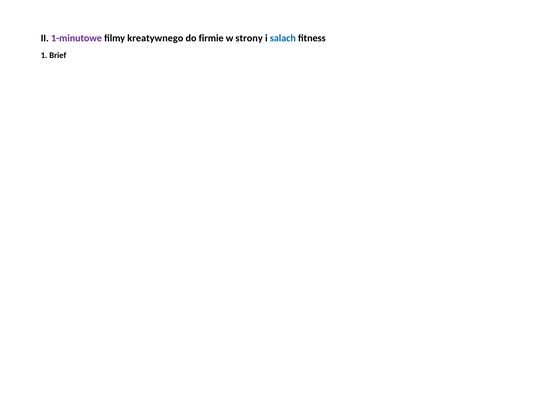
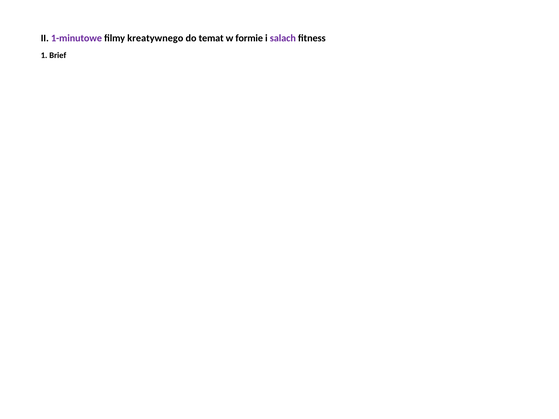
firmie: firmie -> temat
strony: strony -> formie
salach colour: blue -> purple
